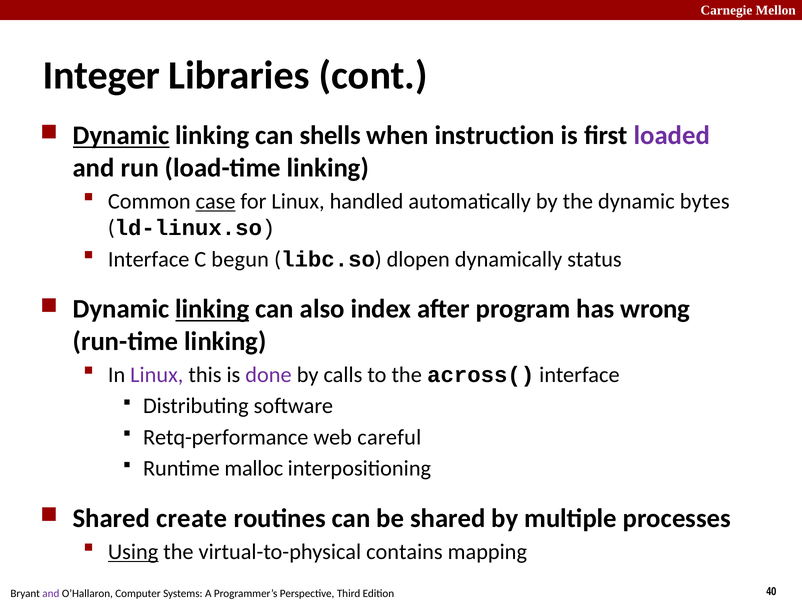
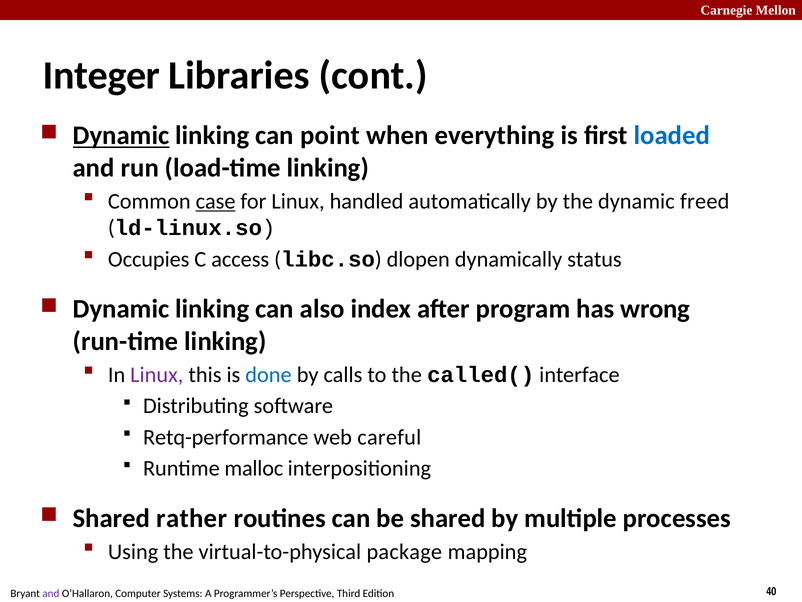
shells: shells -> point
instruction: instruction -> everything
loaded colour: purple -> blue
bytes: bytes -> freed
Interface at (149, 259): Interface -> Occupies
begun: begun -> access
linking at (212, 309) underline: present -> none
done colour: purple -> blue
across(: across( -> called(
create: create -> rather
Using underline: present -> none
contains: contains -> package
